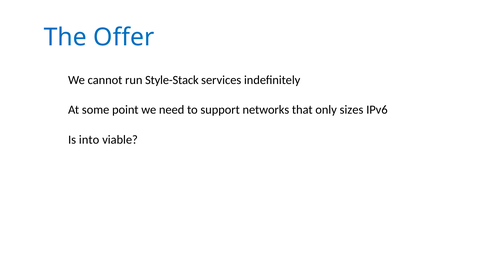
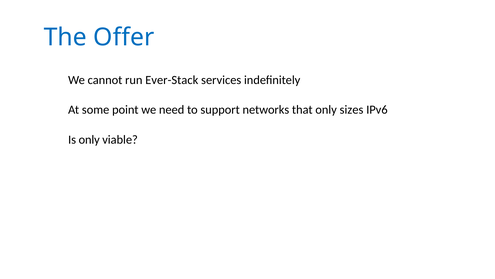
Style-Stack: Style-Stack -> Ever-Stack
Is into: into -> only
